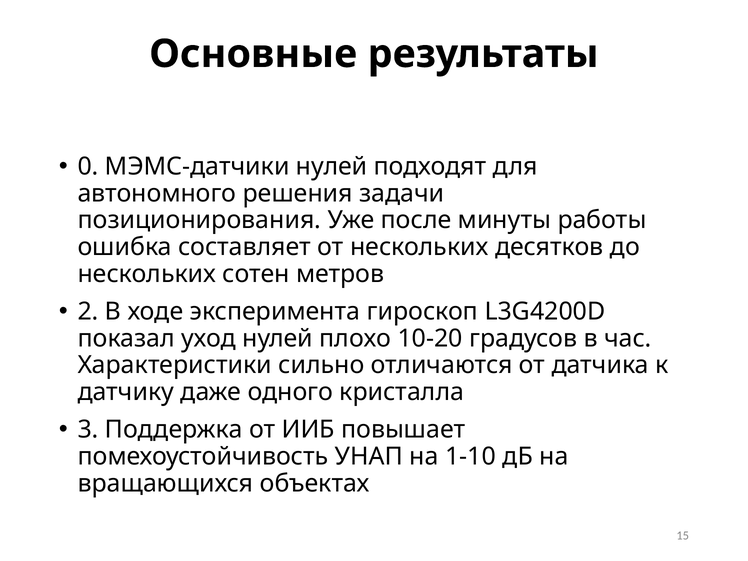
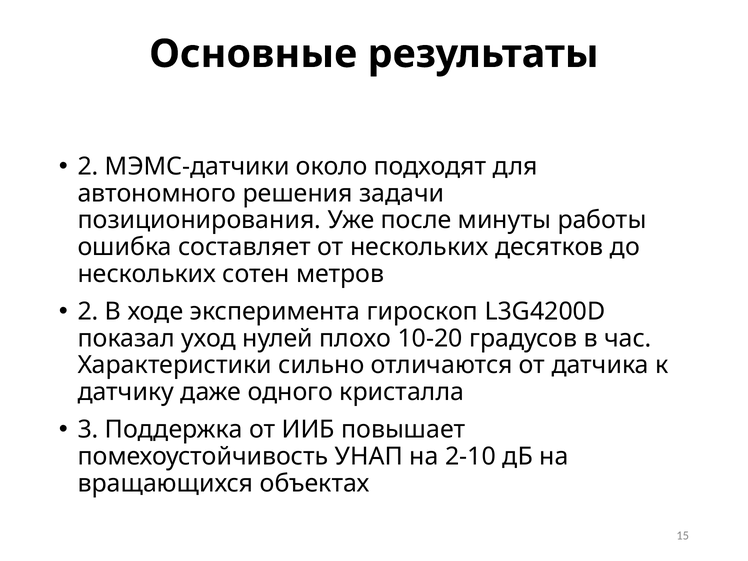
0 at (88, 166): 0 -> 2
МЭМС-датчики нулей: нулей -> около
1-10: 1-10 -> 2-10
